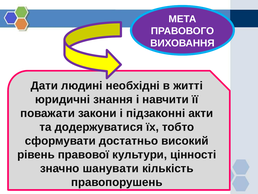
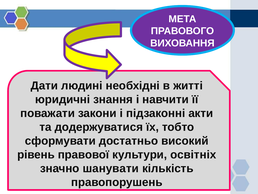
цінності: цінності -> освітніх
